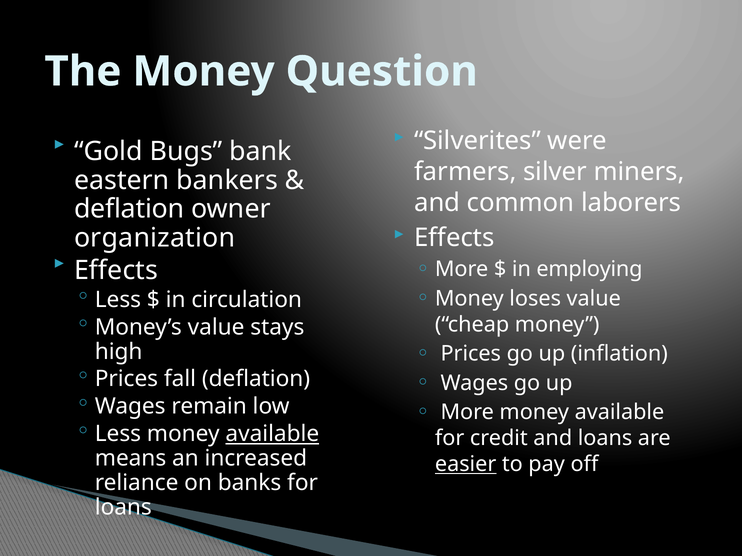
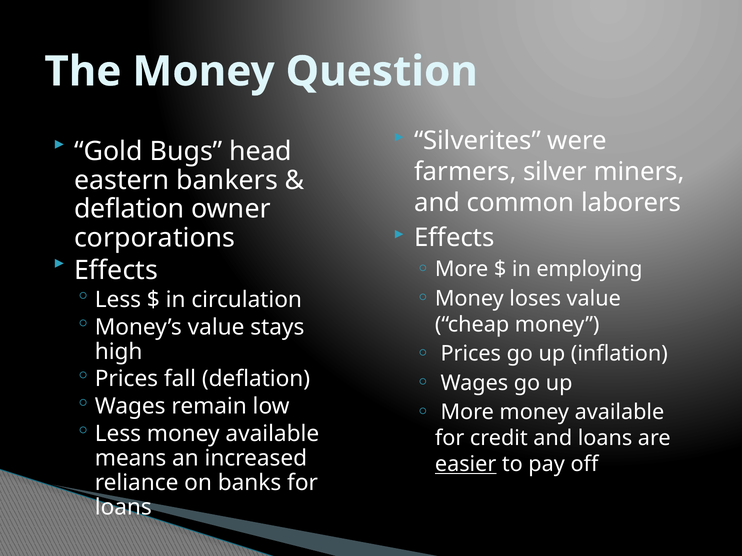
bank: bank -> head
organization: organization -> corporations
available at (272, 434) underline: present -> none
